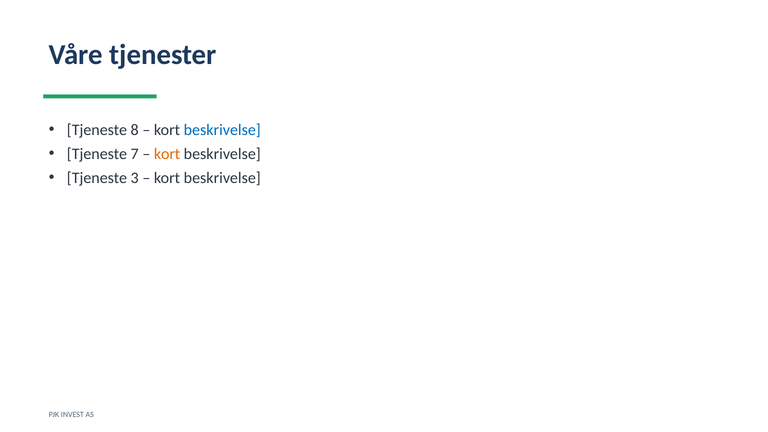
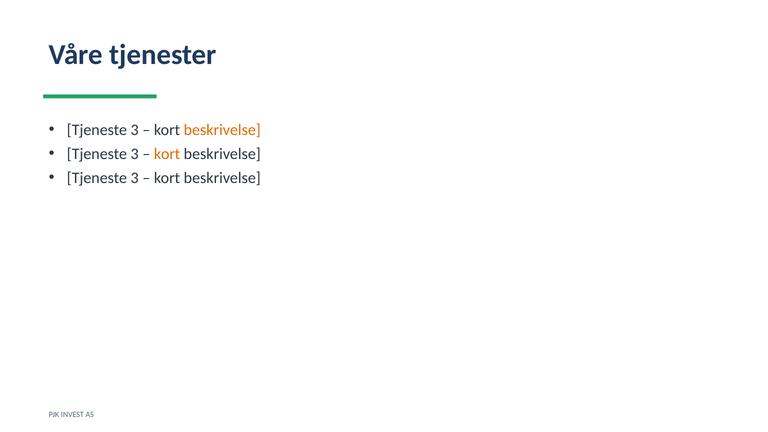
8 at (135, 130): 8 -> 3
beskrivelse at (222, 130) colour: blue -> orange
7 at (135, 154): 7 -> 3
